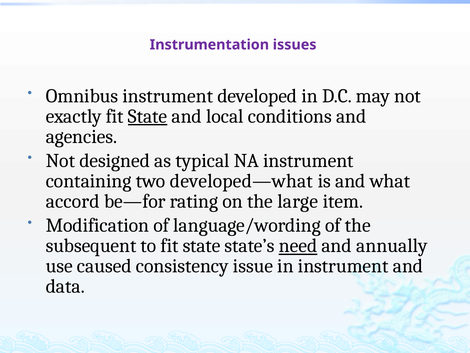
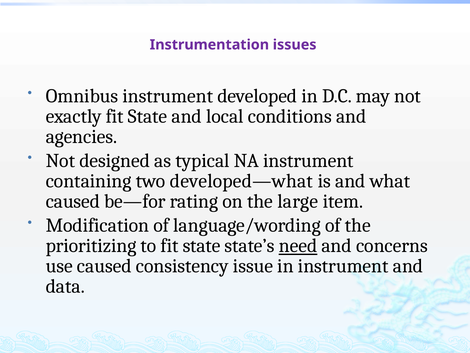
State at (148, 116) underline: present -> none
accord at (73, 201): accord -> caused
subsequent: subsequent -> prioritizing
annually: annually -> concerns
